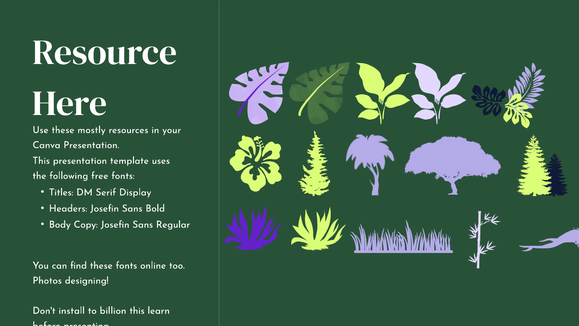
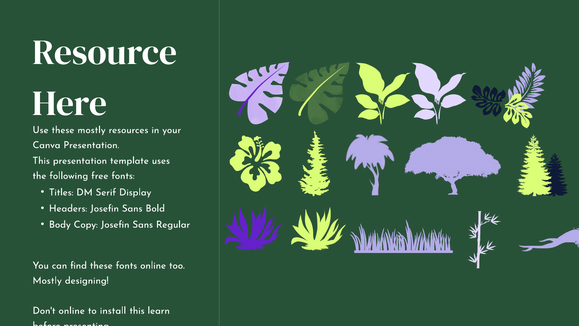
Photos at (47, 280): Photos -> Mostly
Don't install: install -> online
billion: billion -> install
